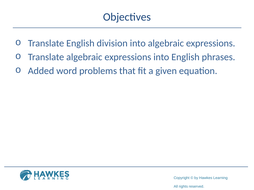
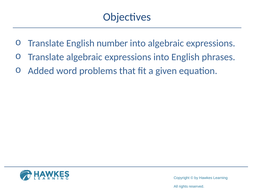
division: division -> number
